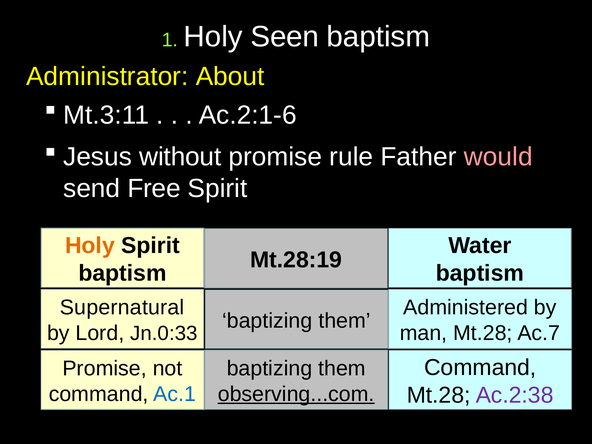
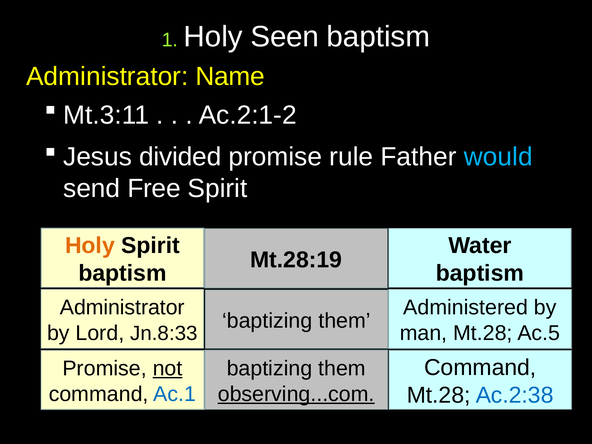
About: About -> Name
Ac.2:1-6: Ac.2:1-6 -> Ac.2:1-2
without: without -> divided
would colour: pink -> light blue
Supernatural at (122, 308): Supernatural -> Administrator
Jn.0:33: Jn.0:33 -> Jn.8:33
Ac.7: Ac.7 -> Ac.5
not underline: none -> present
Ac.2:38 colour: purple -> blue
